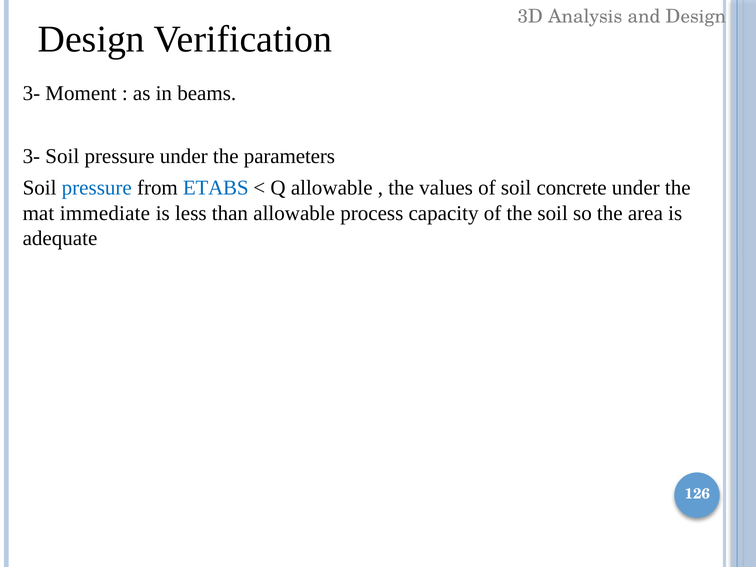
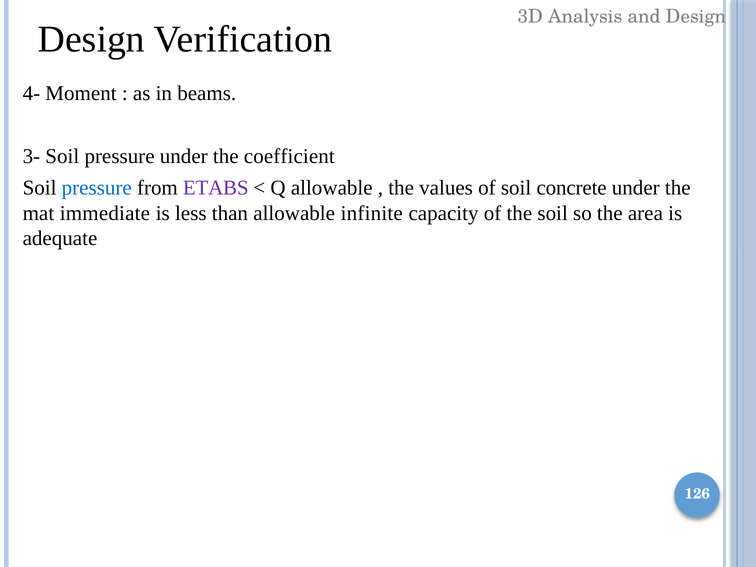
3- at (31, 93): 3- -> 4-
parameters: parameters -> coefficient
ETABS colour: blue -> purple
process: process -> infinite
